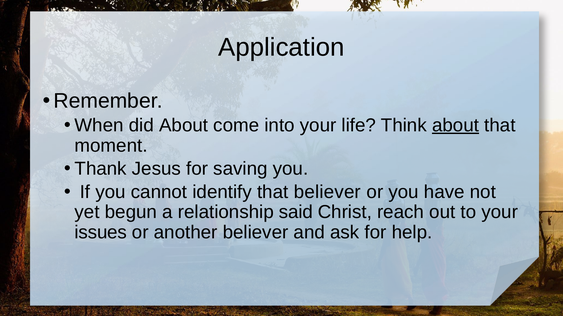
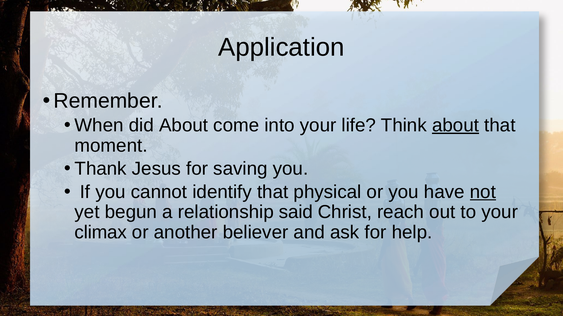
that believer: believer -> physical
not underline: none -> present
issues: issues -> climax
